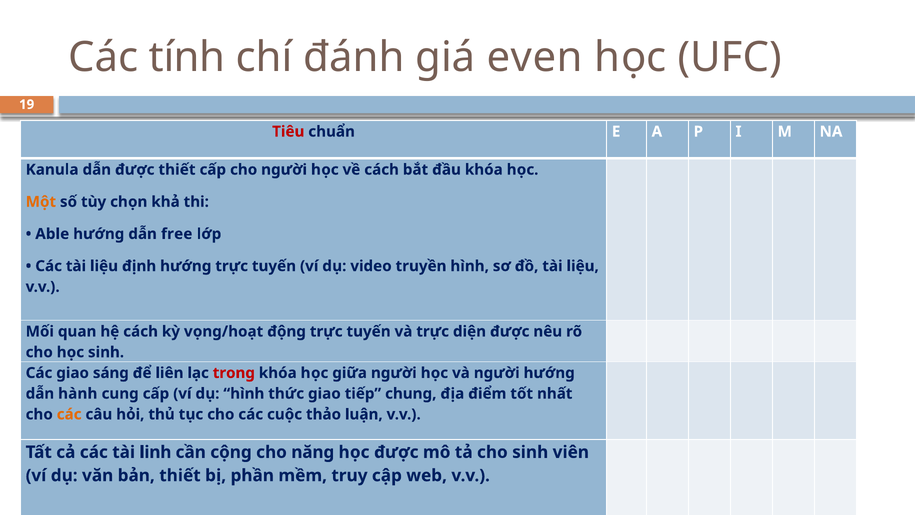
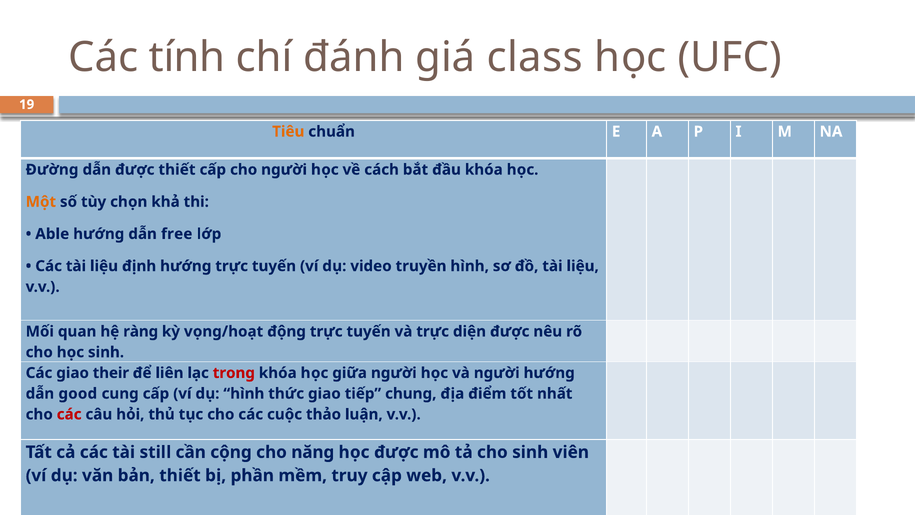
even: even -> class
Tiêu colour: red -> orange
Kanula: Kanula -> Đường
hệ cách: cách -> ràng
sáng: sáng -> their
hành: hành -> good
các at (69, 414) colour: orange -> red
linh: linh -> still
